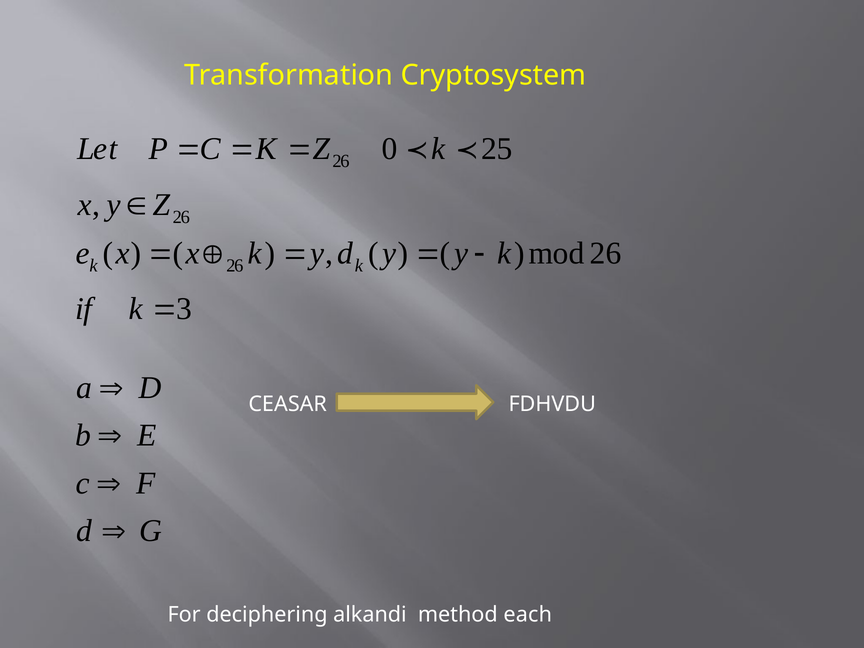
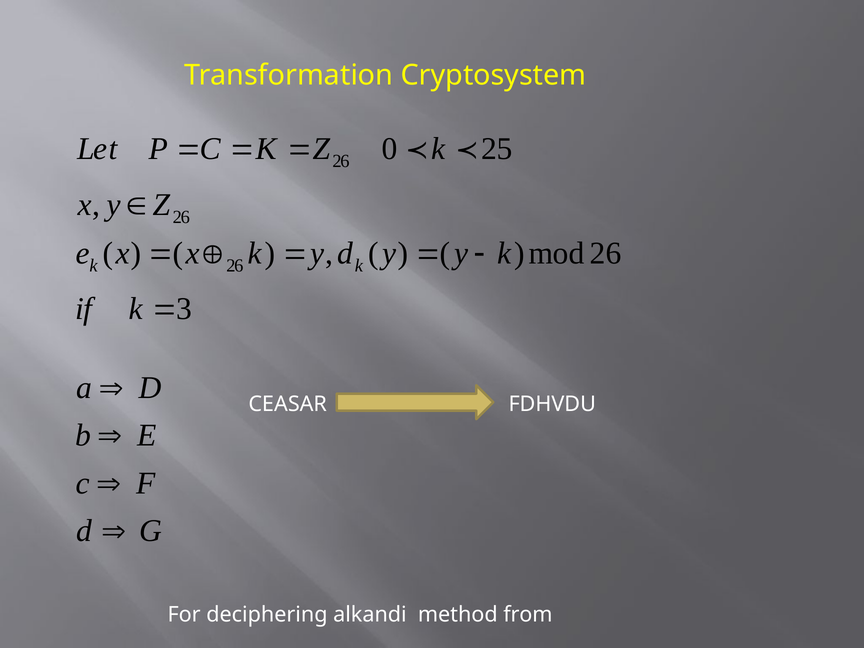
each: each -> from
